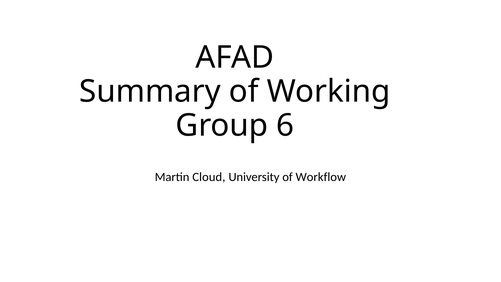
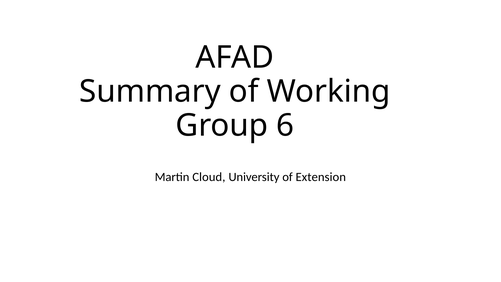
Workflow: Workflow -> Extension
